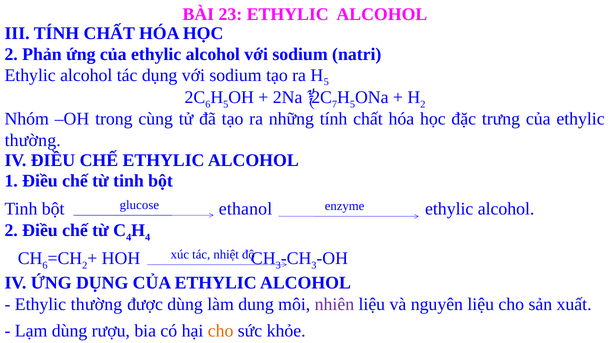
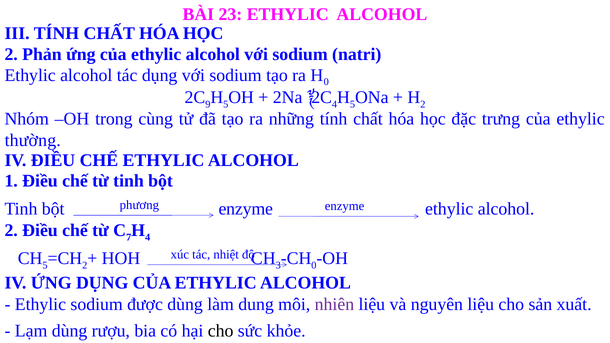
5 at (326, 82): 5 -> 0
6 at (208, 104): 6 -> 9
7 at (335, 104): 7 -> 4
glucose: glucose -> phương
bột ethanol: ethanol -> enzyme
4 at (129, 238): 4 -> 7
6 at (45, 265): 6 -> 5
3 at (314, 265): 3 -> 0
thường at (97, 304): thường -> sodium
cho at (221, 331) colour: orange -> black
